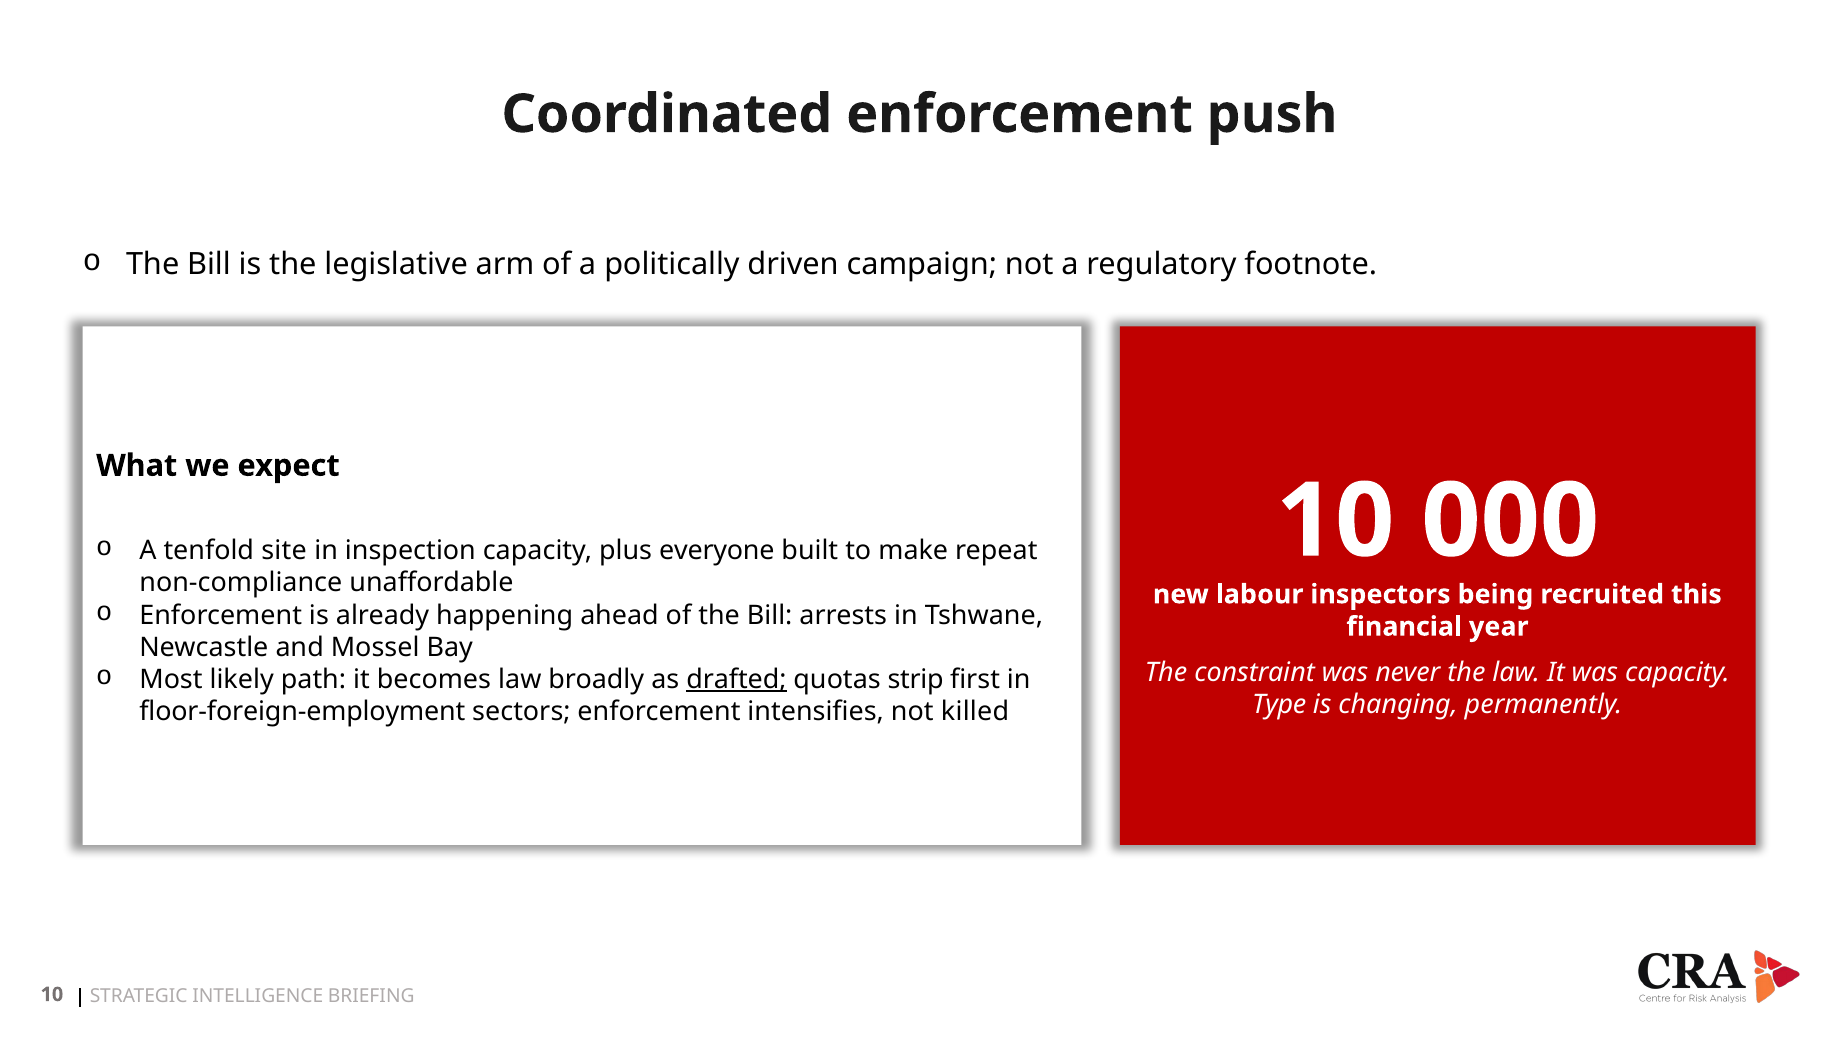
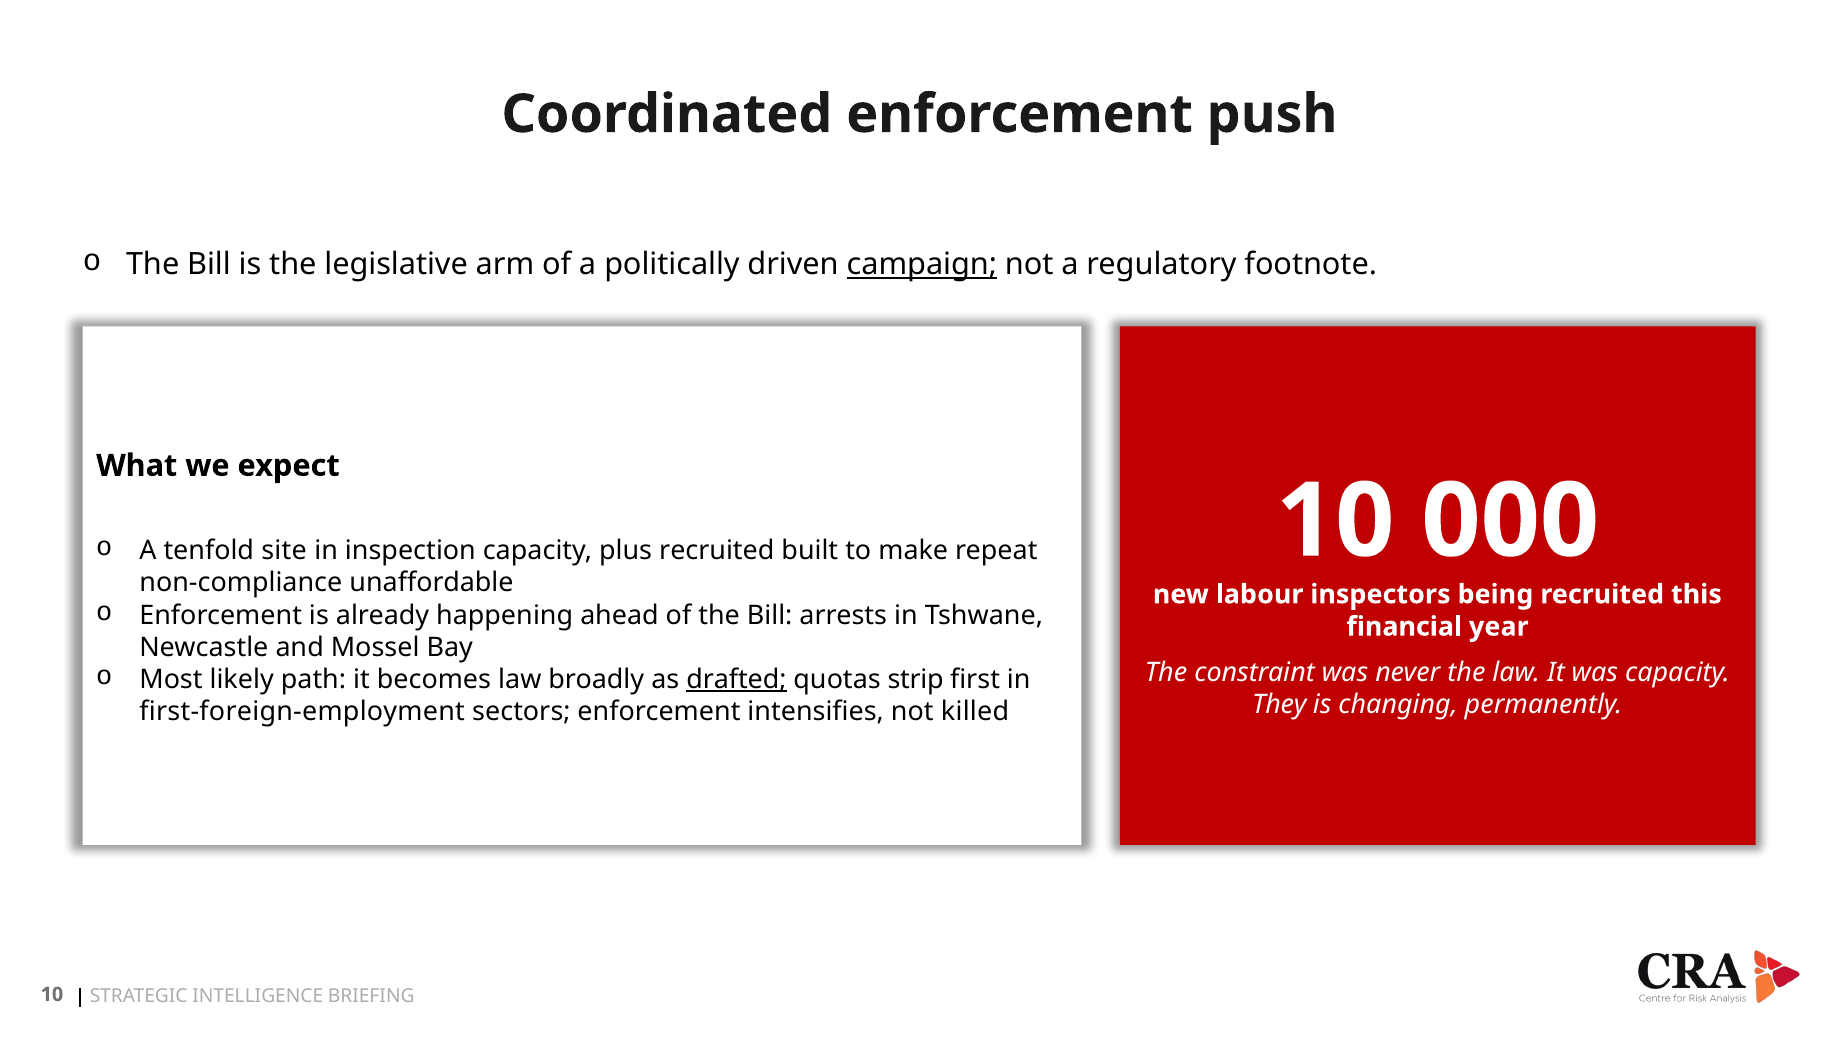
campaign underline: none -> present
plus everyone: everyone -> recruited
Type: Type -> They
floor-foreign-employment: floor-foreign-employment -> first-foreign-employment
